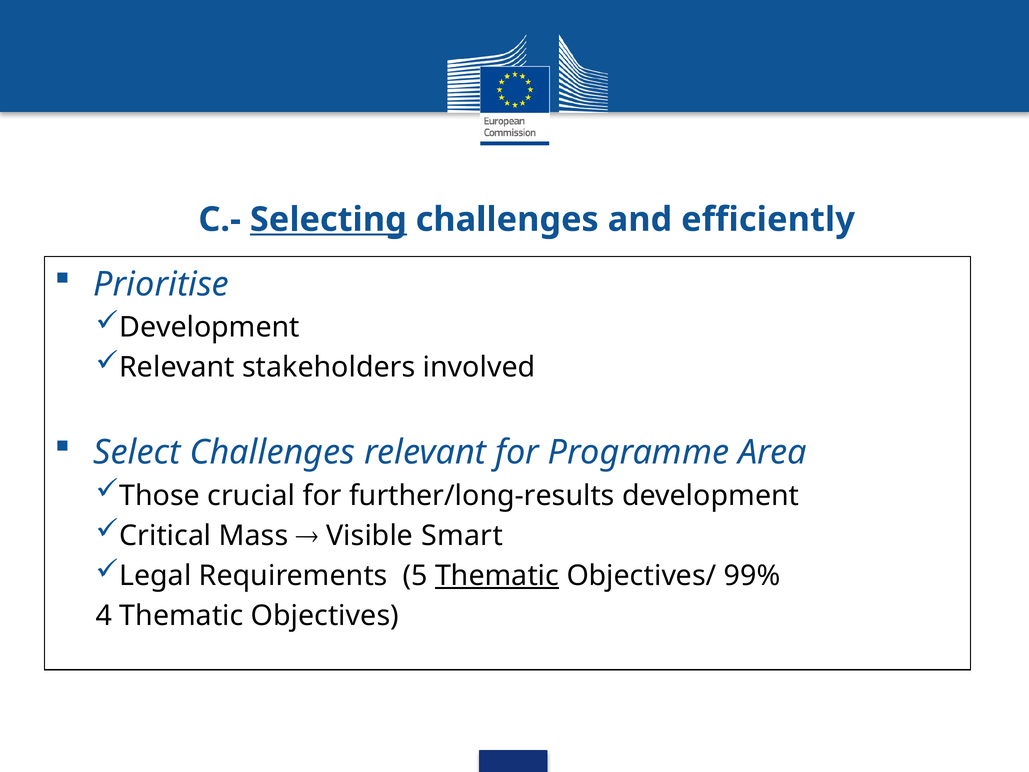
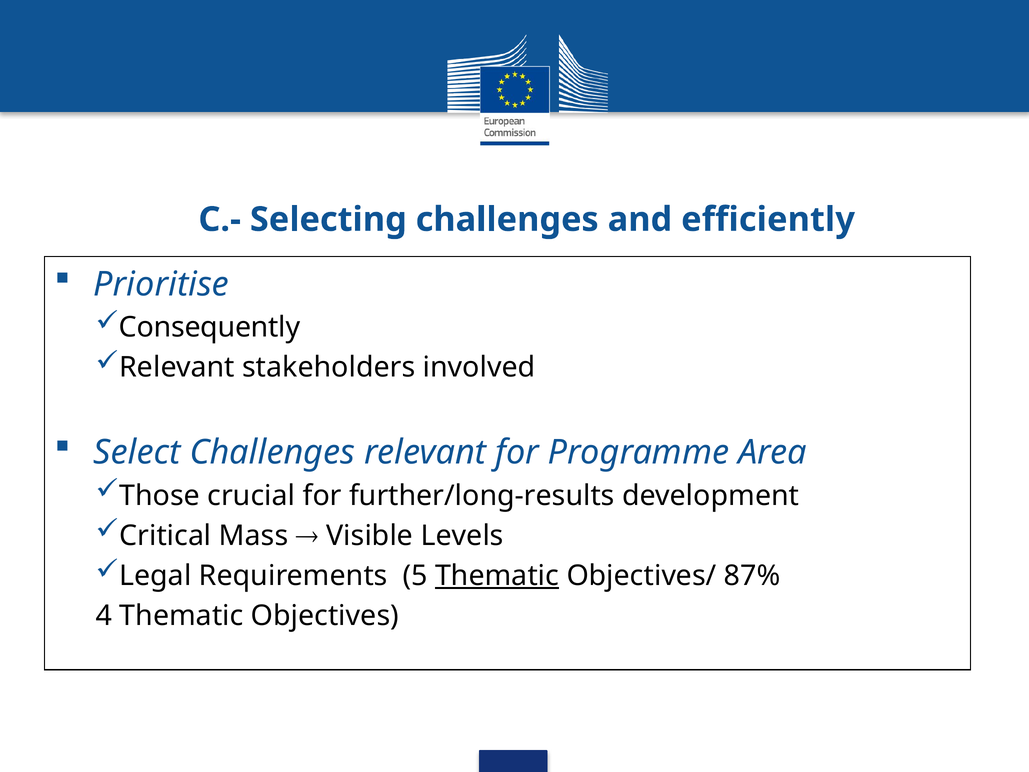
Selecting underline: present -> none
Development at (209, 327): Development -> Consequently
Smart: Smart -> Levels
99%: 99% -> 87%
